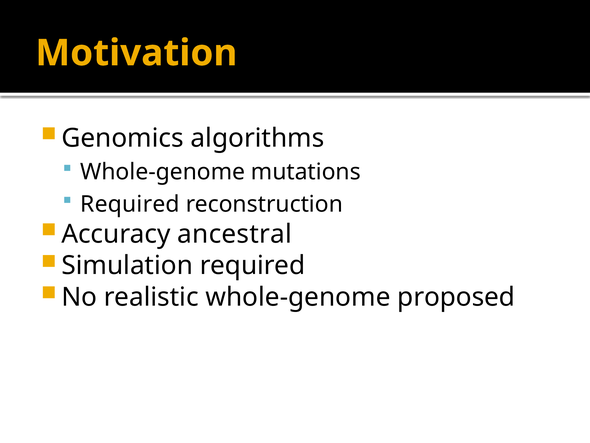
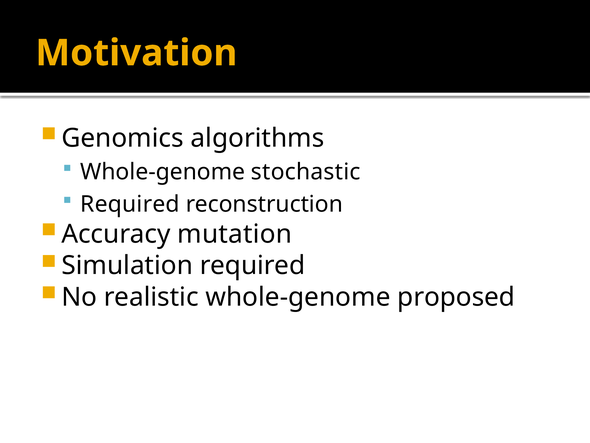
mutations: mutations -> stochastic
ancestral: ancestral -> mutation
